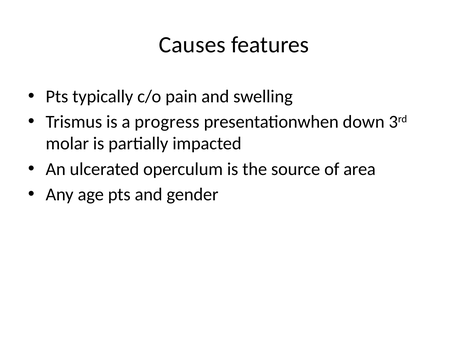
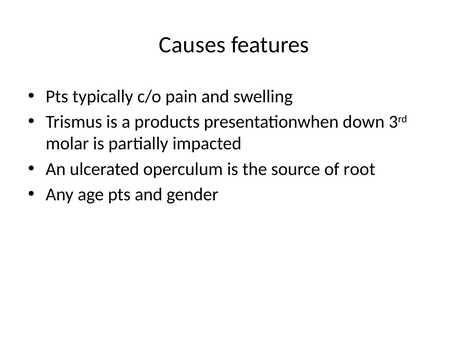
progress: progress -> products
area: area -> root
